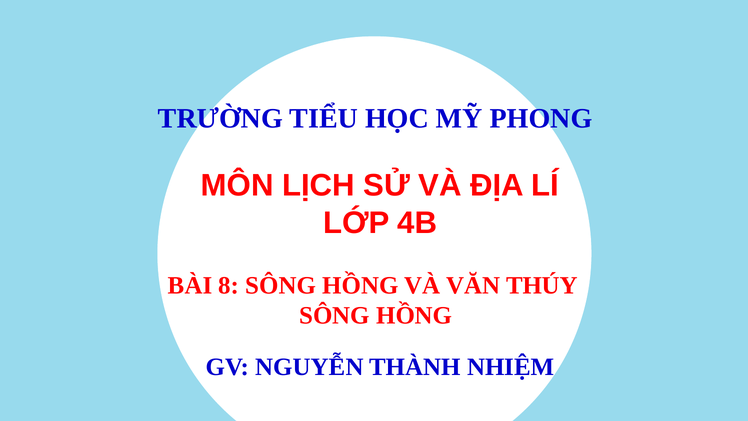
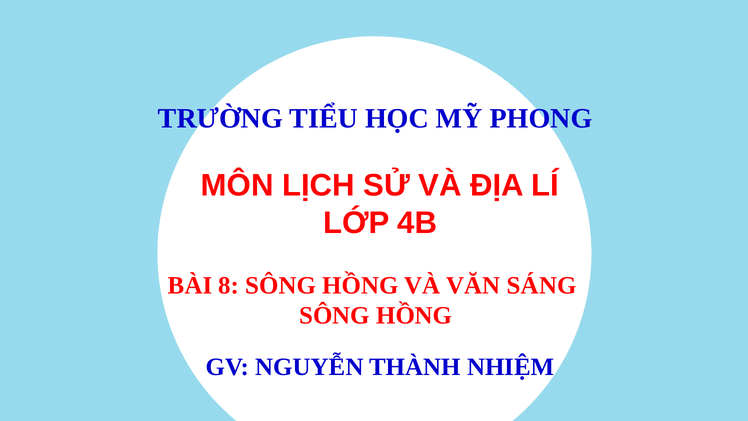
THÚY: THÚY -> SÁNG
